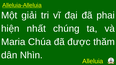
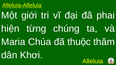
giải: giải -> giới
nhất: nhất -> từng
được: được -> thuộc
Nhìn: Nhìn -> Khơi
